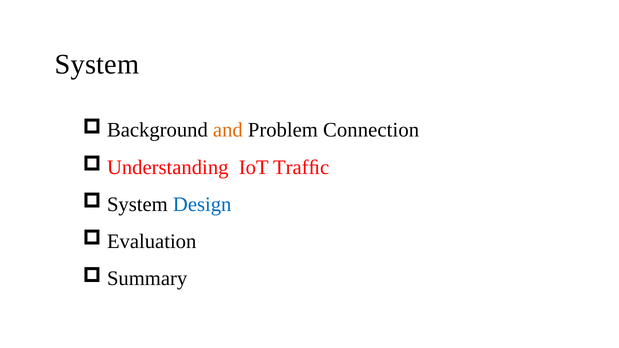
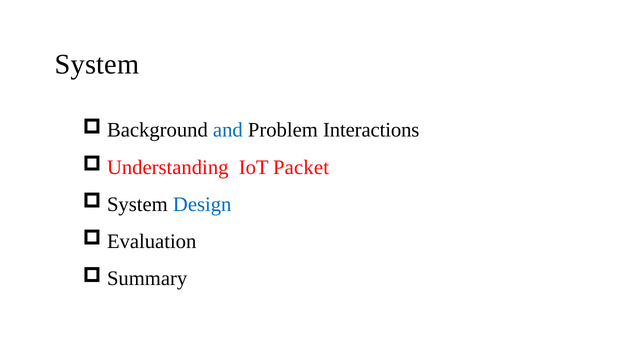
and colour: orange -> blue
Connection: Connection -> Interactions
Trafﬁc: Trafﬁc -> Packet
